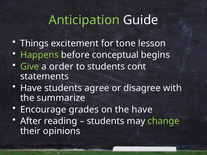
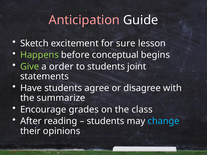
Anticipation colour: light green -> pink
Things: Things -> Sketch
tone: tone -> sure
cont: cont -> joint
the have: have -> class
change colour: light green -> light blue
